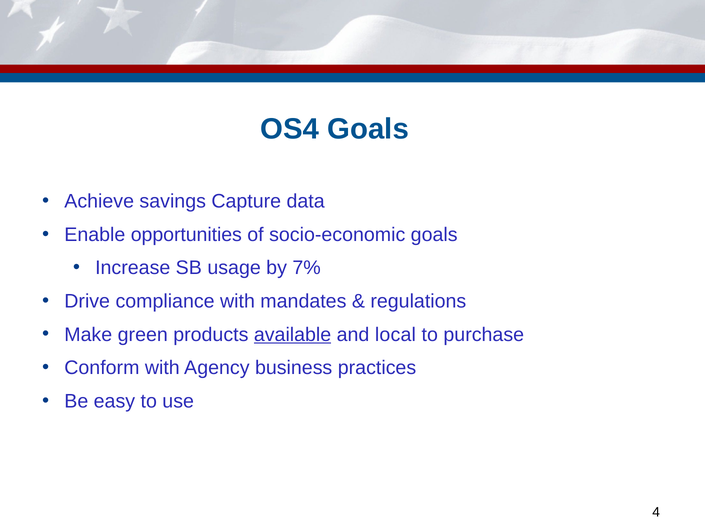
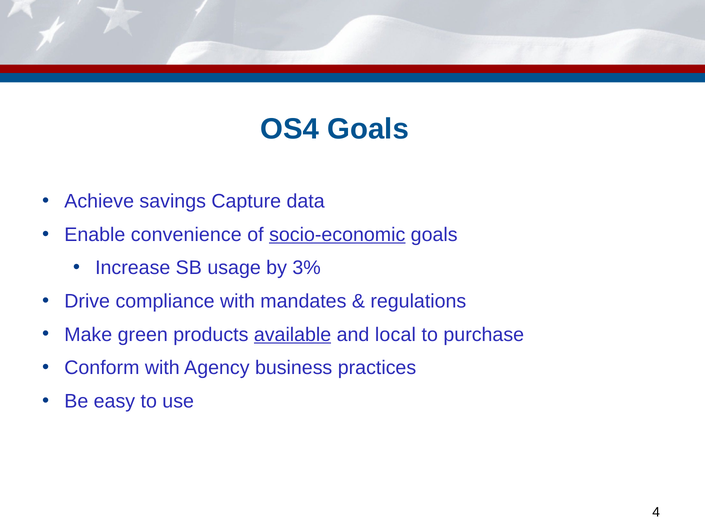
opportunities: opportunities -> convenience
socio-economic underline: none -> present
7%: 7% -> 3%
